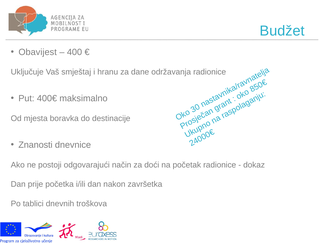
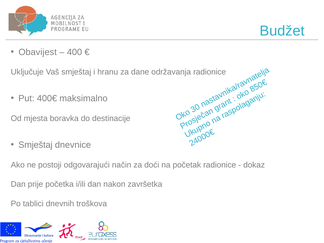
Znanosti at (35, 145): Znanosti -> Smještaj
